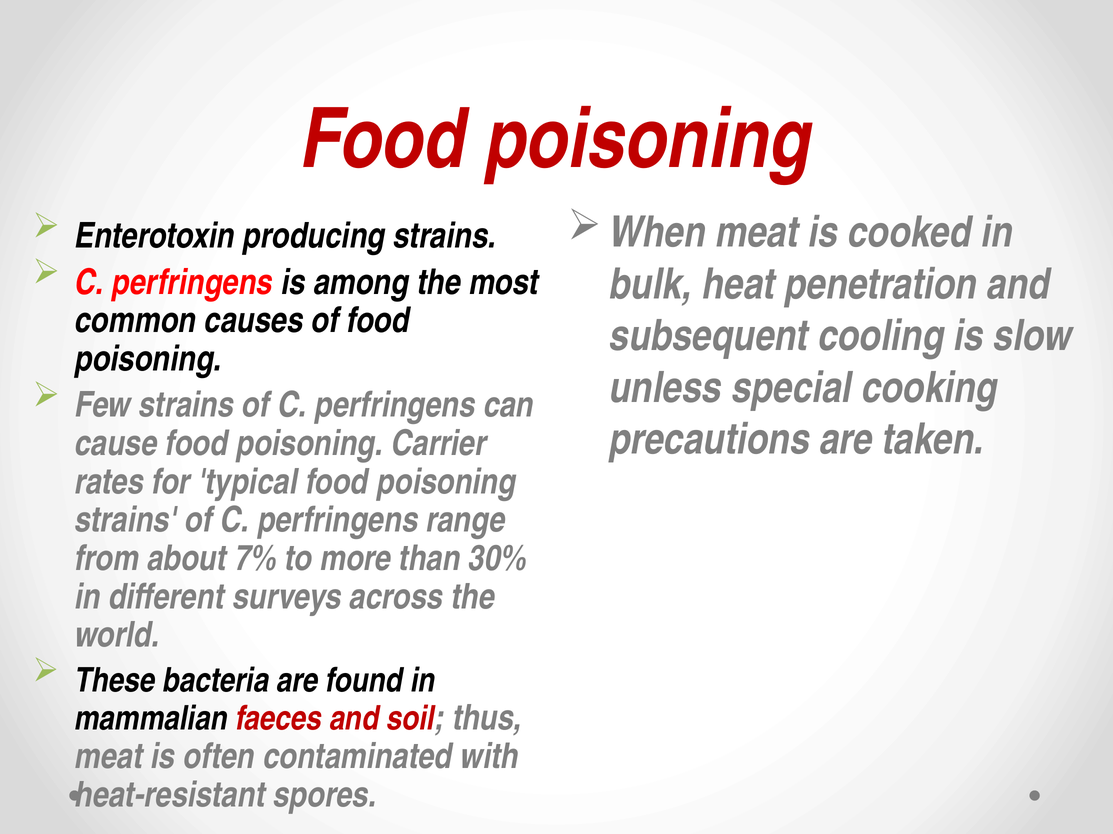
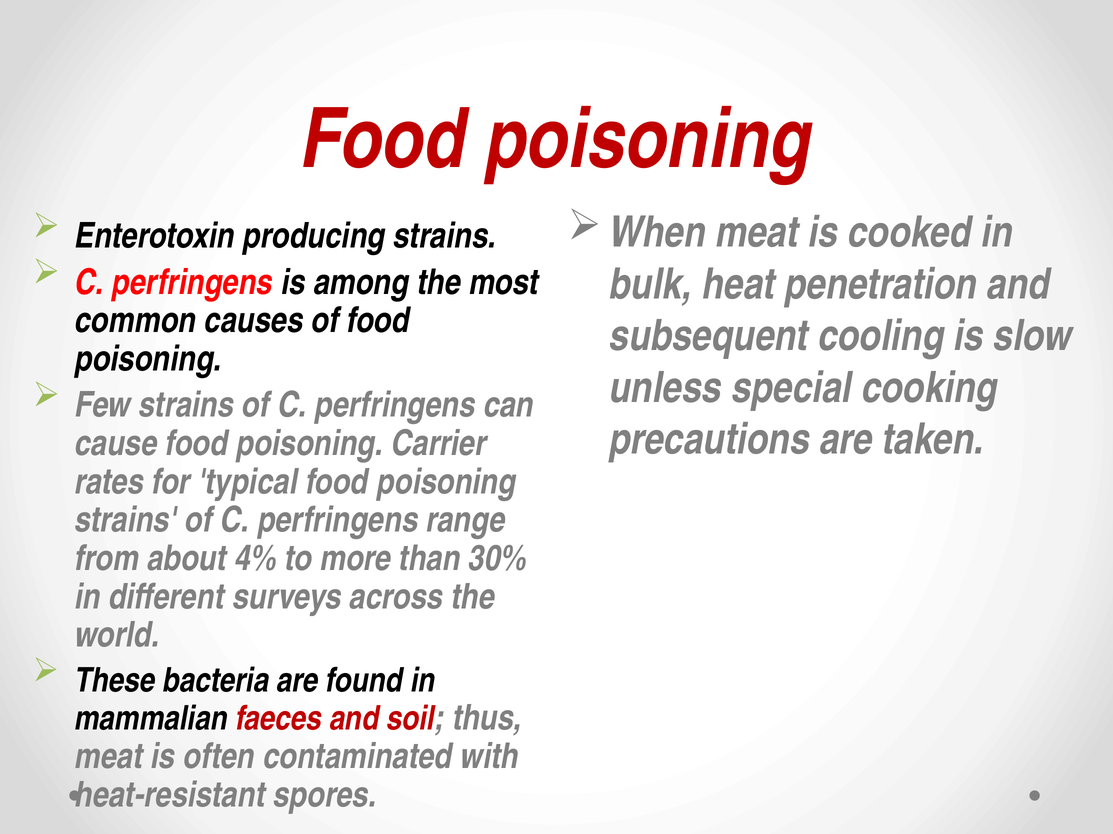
7%: 7% -> 4%
